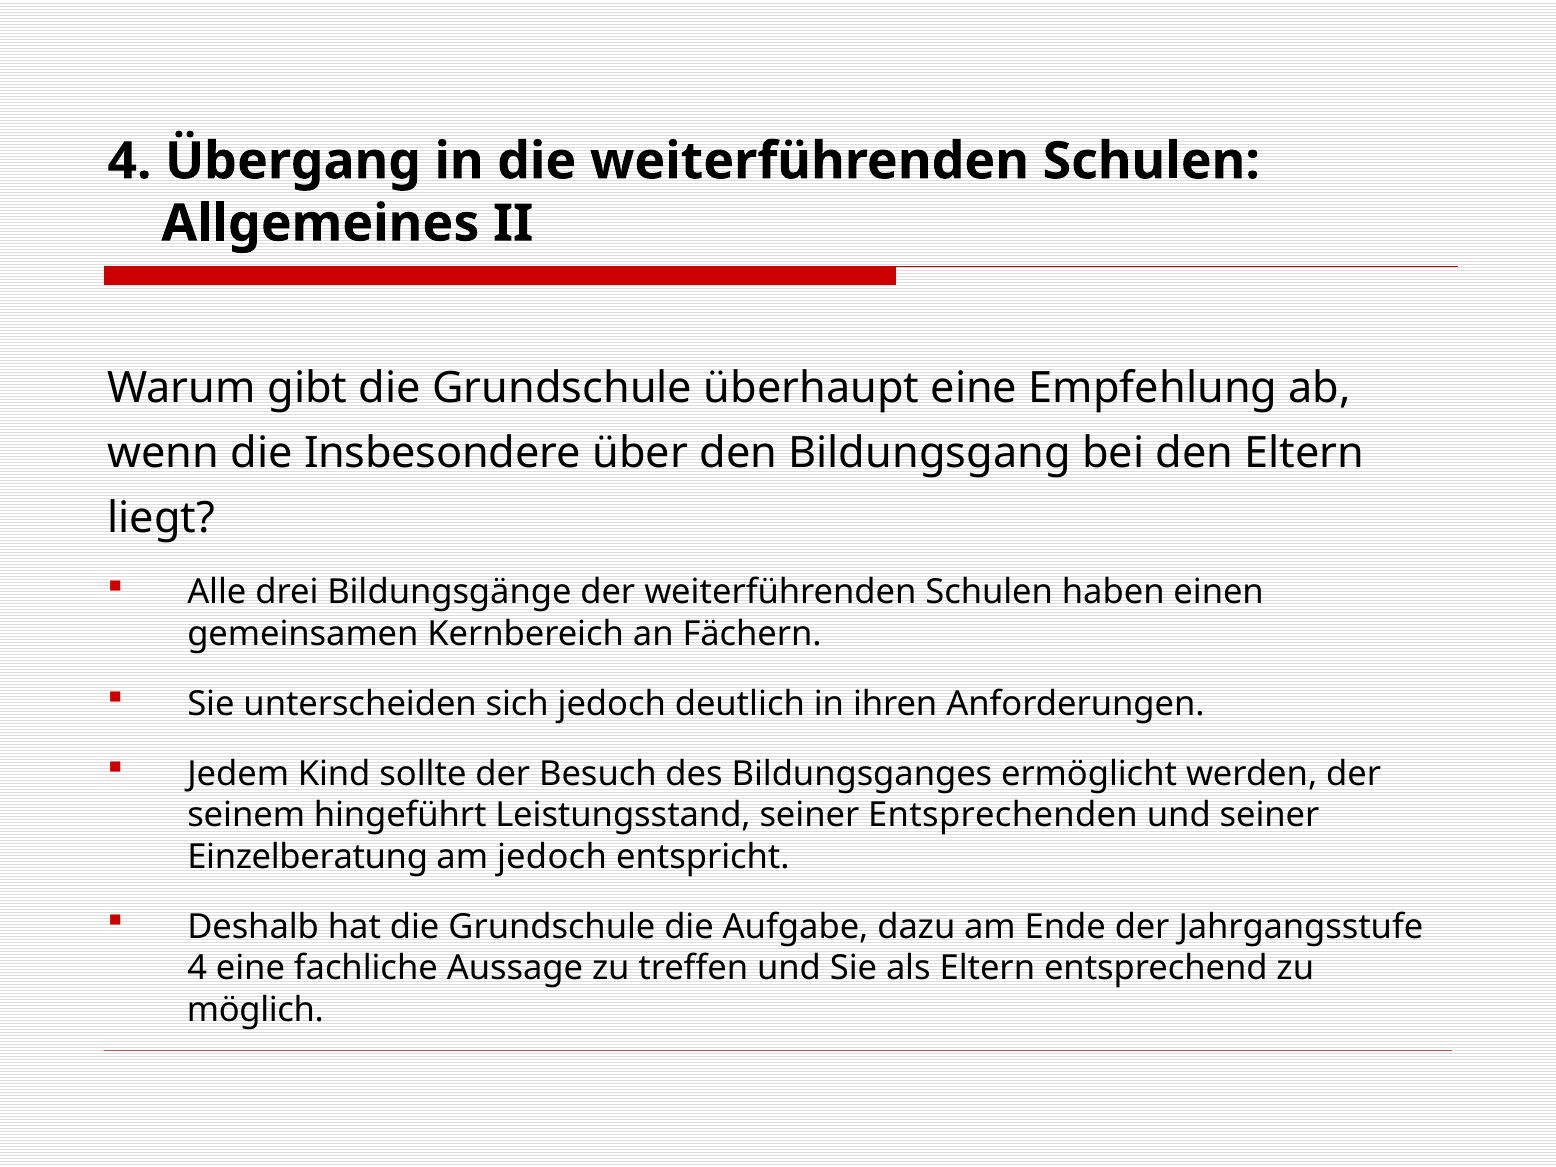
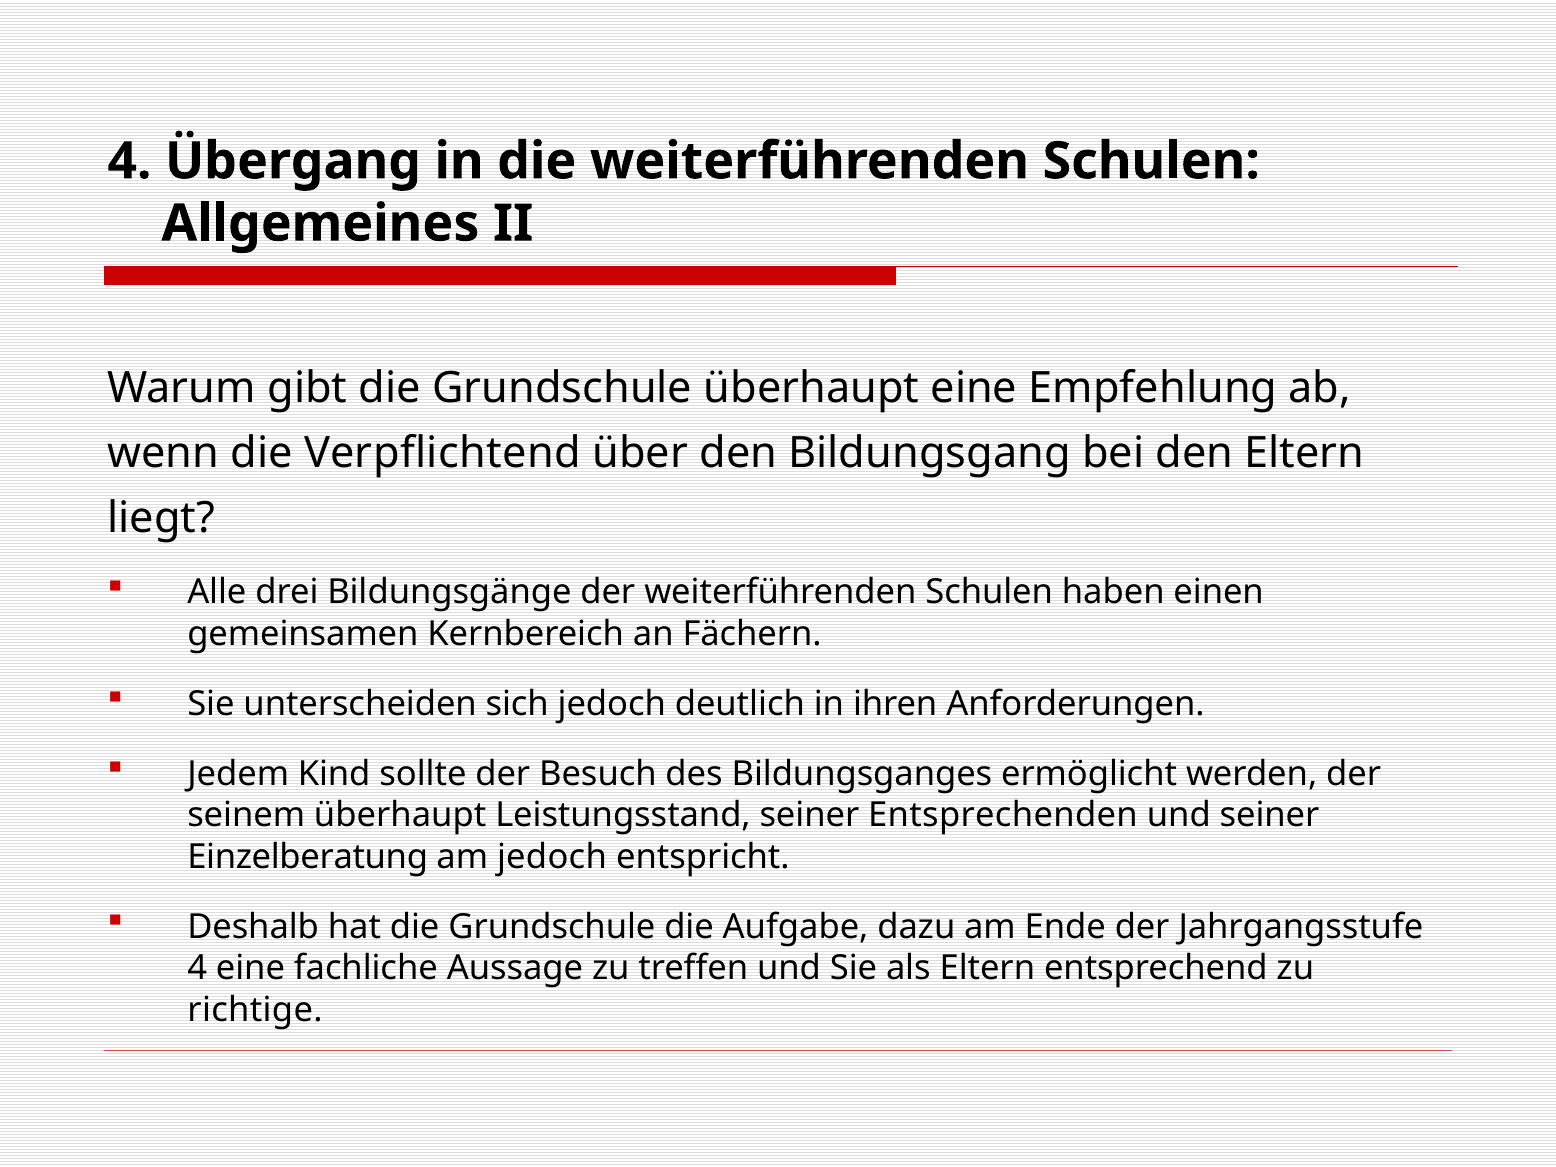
Insbesondere: Insbesondere -> Verpflichtend
seinem hingeführt: hingeführt -> überhaupt
möglich: möglich -> richtige
